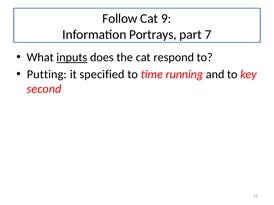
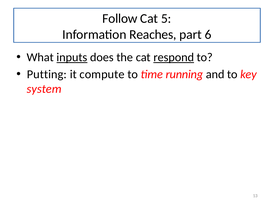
9: 9 -> 5
Portrays: Portrays -> Reaches
7: 7 -> 6
respond underline: none -> present
specified: specified -> compute
second: second -> system
